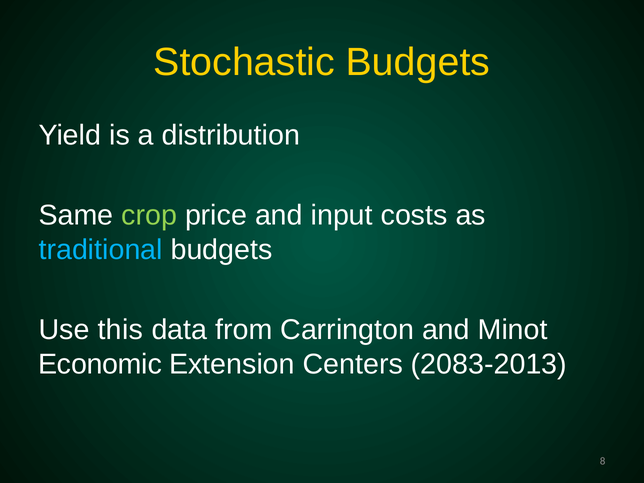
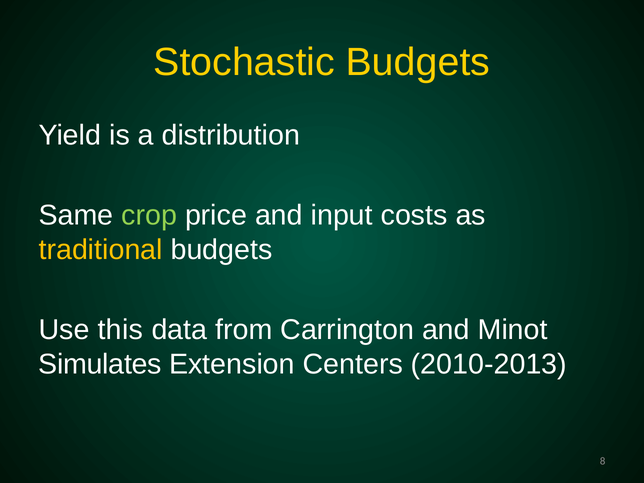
traditional colour: light blue -> yellow
Economic: Economic -> Simulates
2083-2013: 2083-2013 -> 2010-2013
